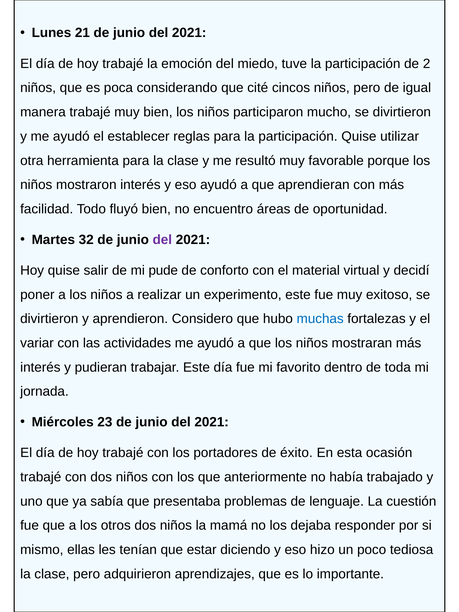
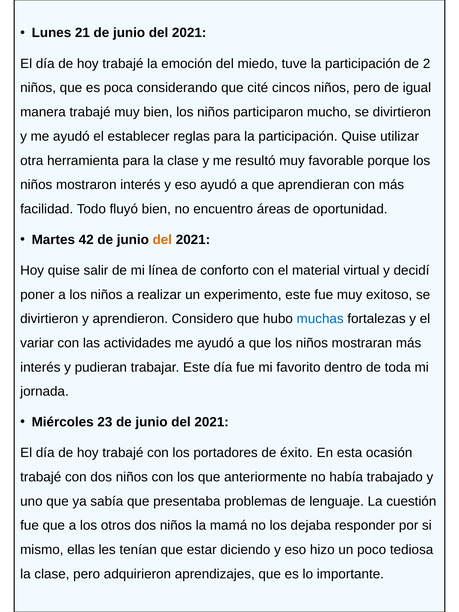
32: 32 -> 42
del at (162, 240) colour: purple -> orange
pude: pude -> línea
